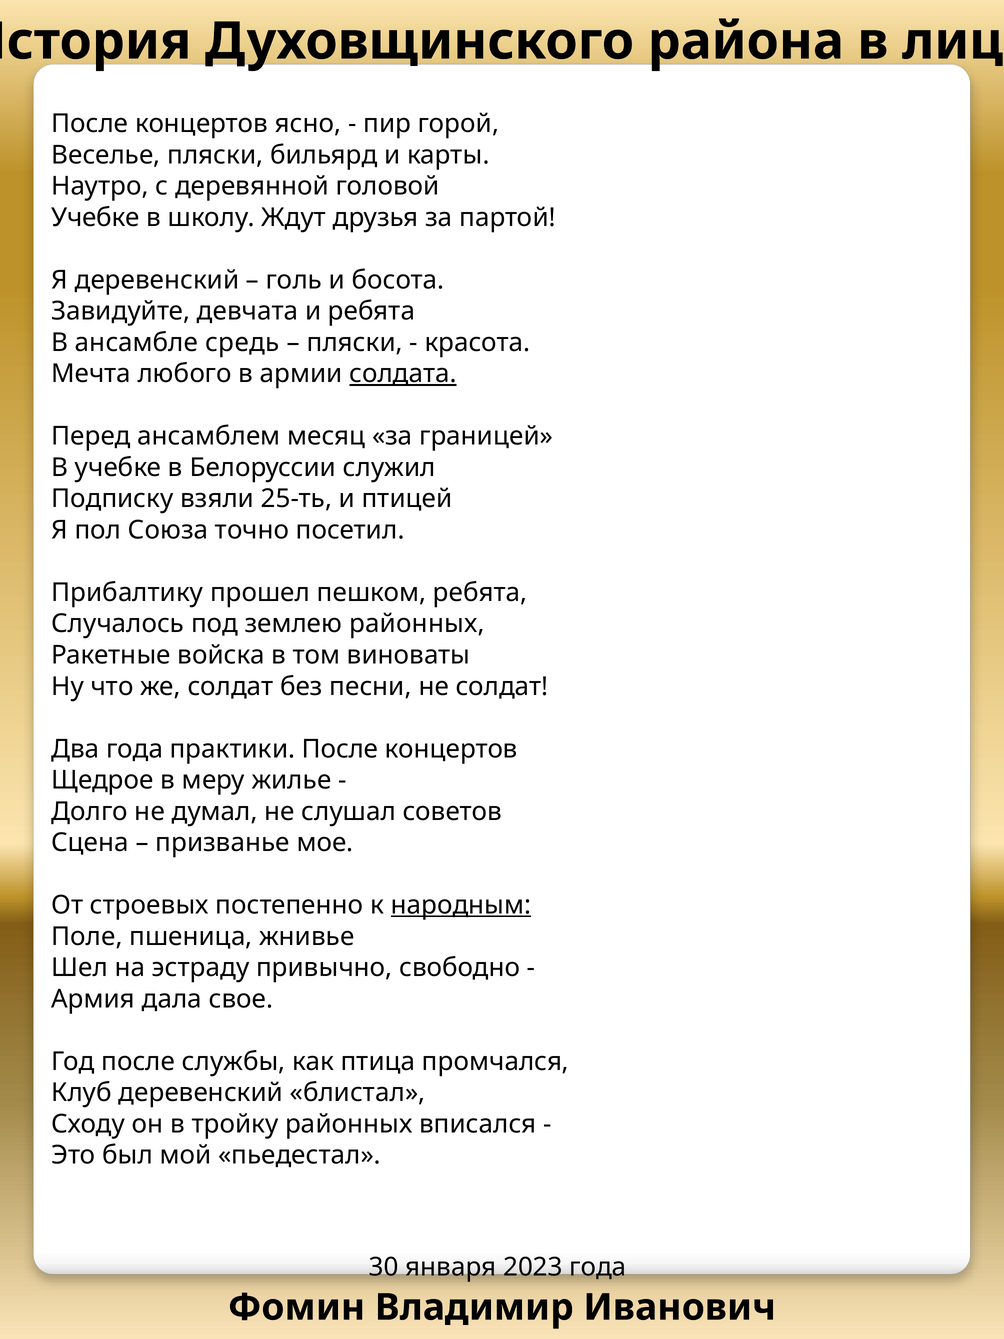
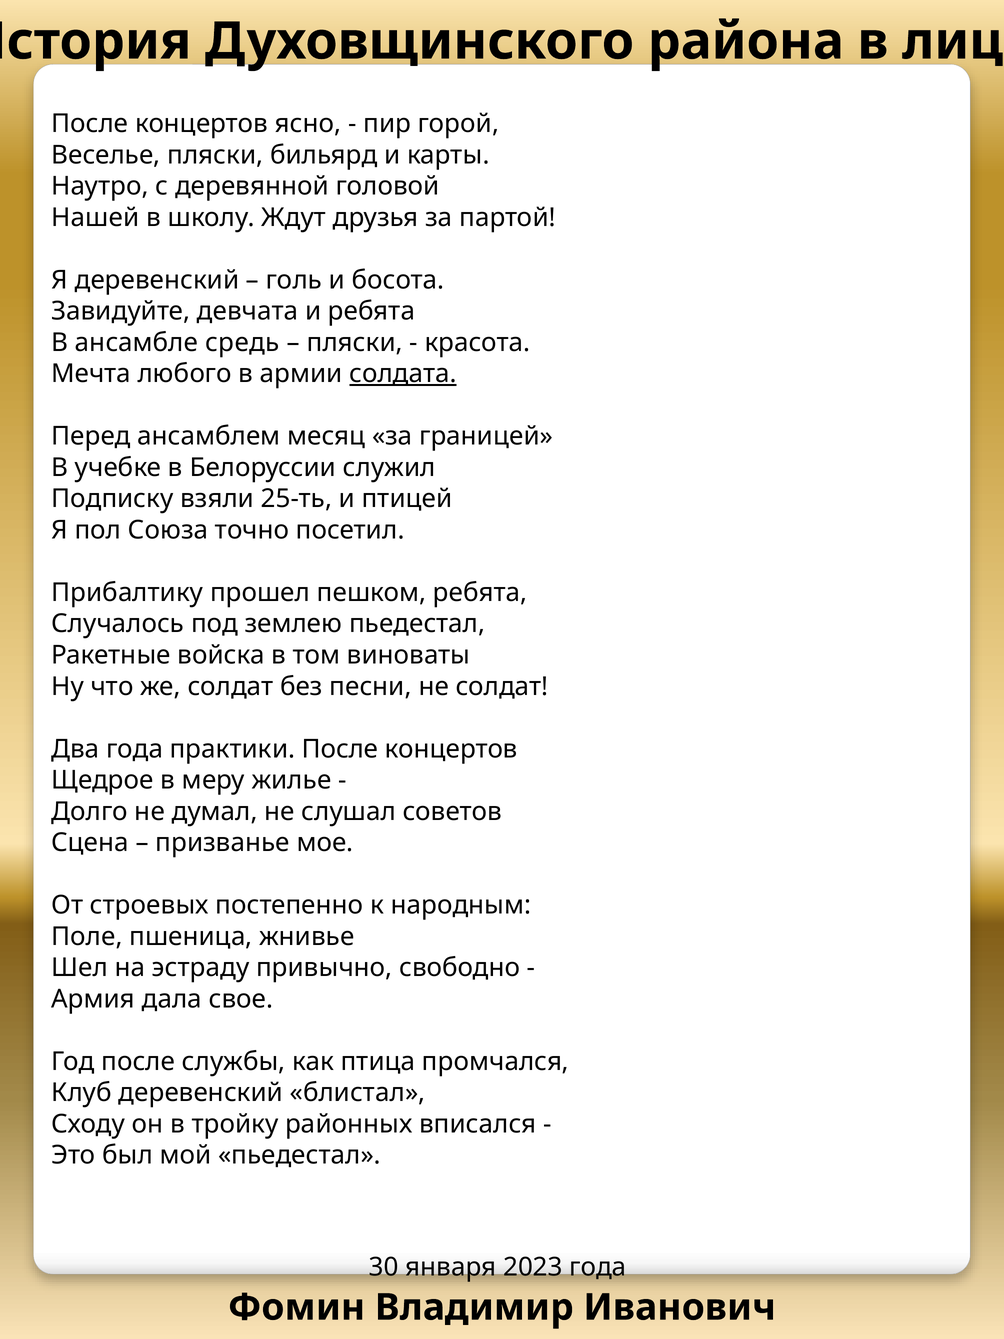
Учебке at (95, 217): Учебке -> Нашей
землею районных: районных -> пьедестал
народным underline: present -> none
